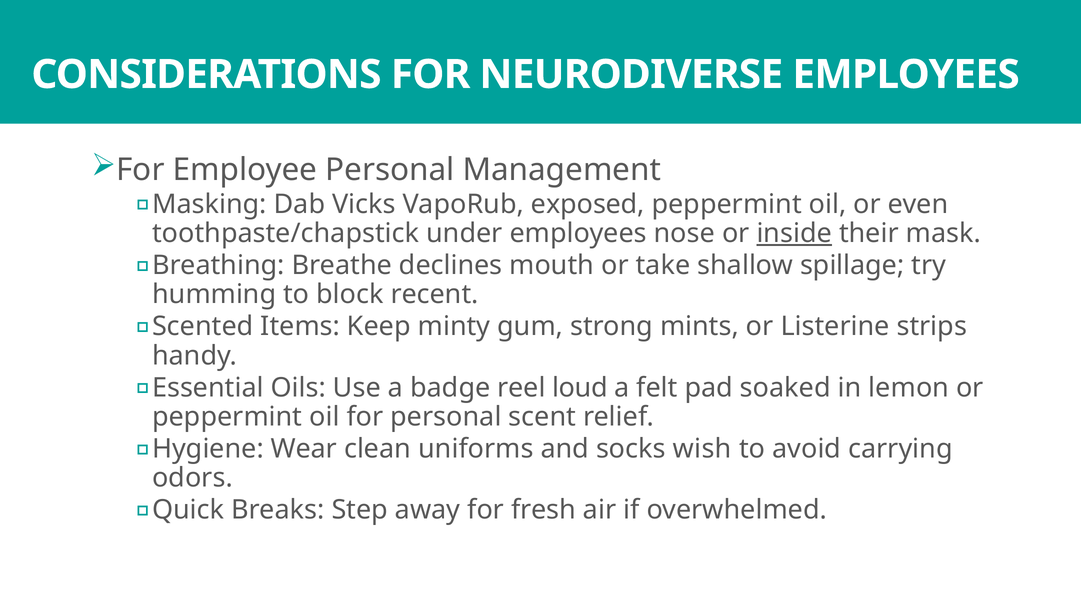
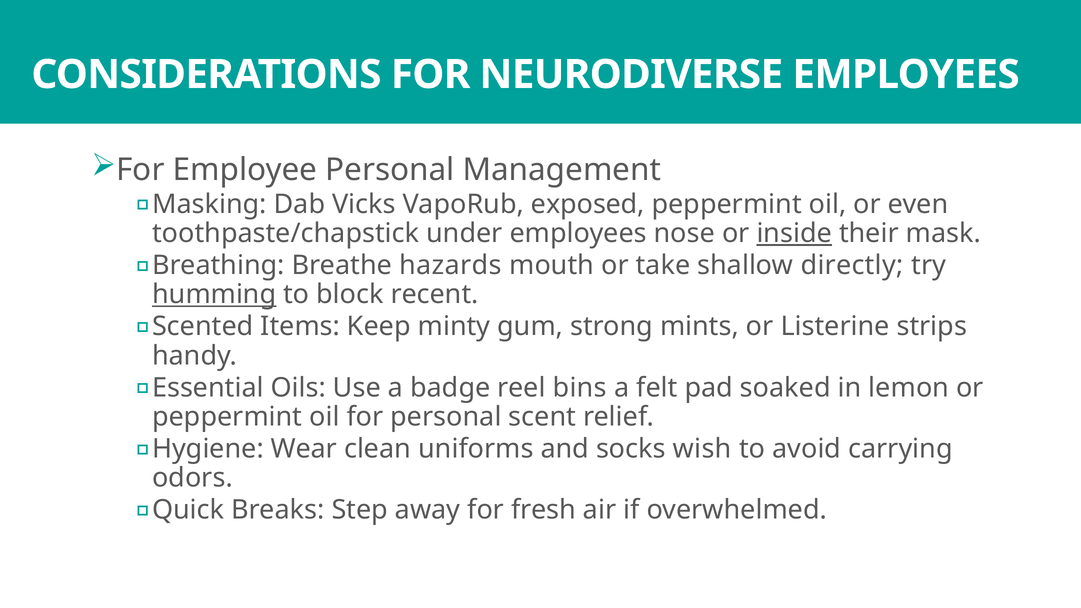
declines: declines -> hazards
spillage: spillage -> directly
humming underline: none -> present
loud: loud -> bins
